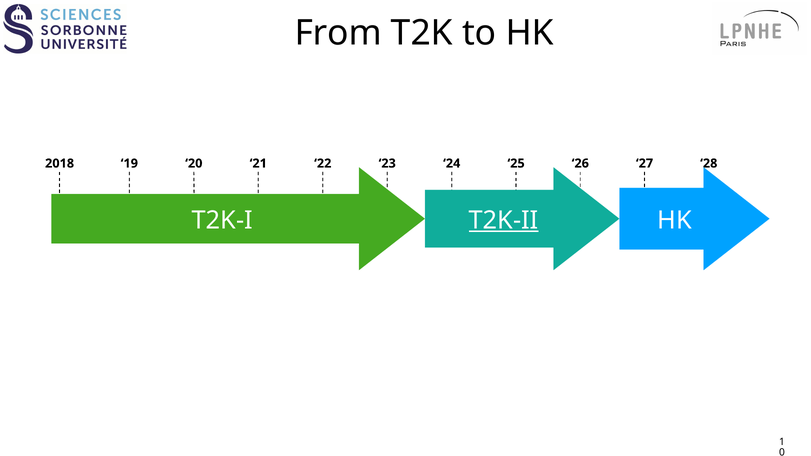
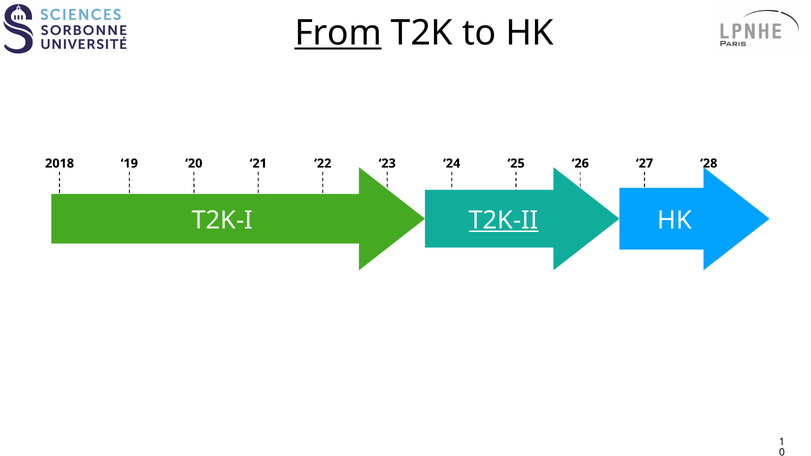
From underline: none -> present
